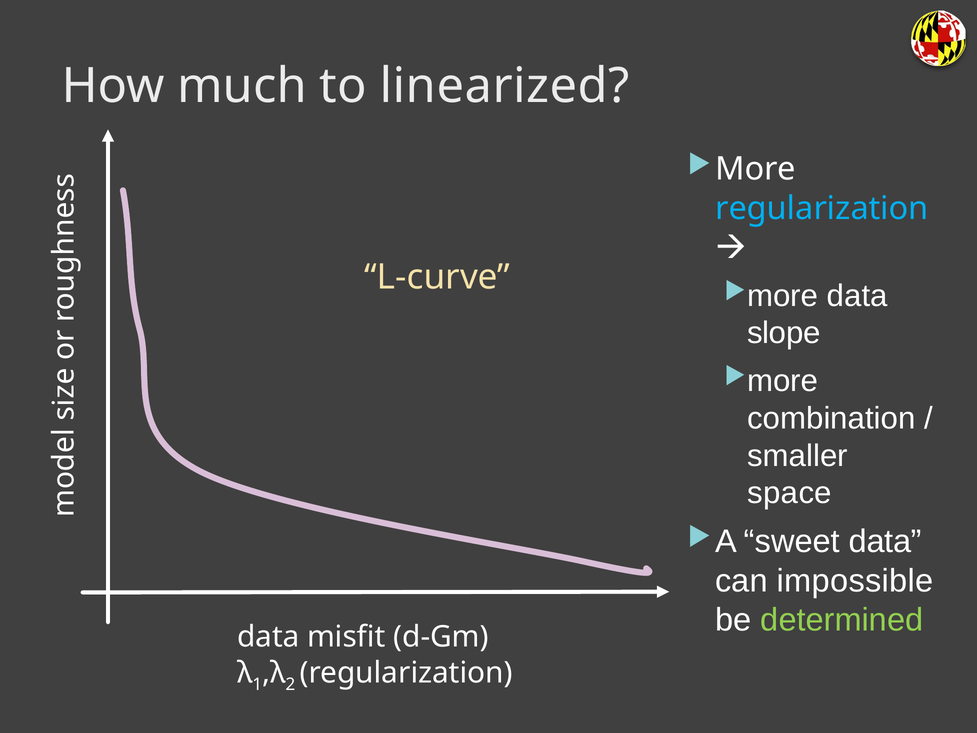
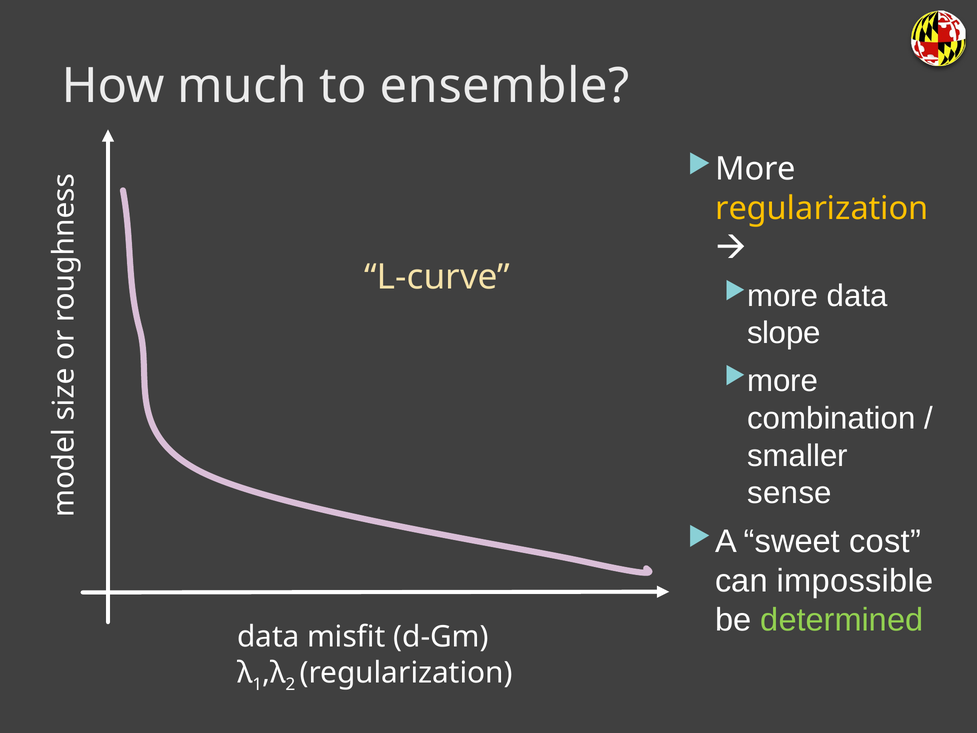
linearized: linearized -> ensemble
regularization at (822, 208) colour: light blue -> yellow
space: space -> sense
sweet data: data -> cost
